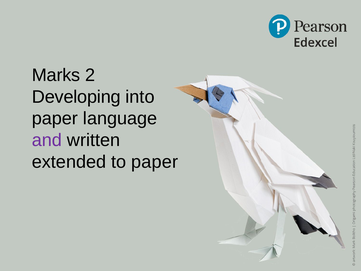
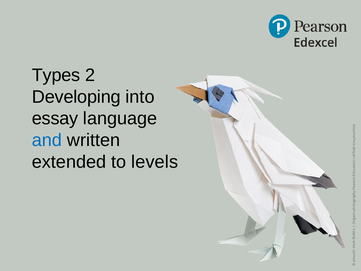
Marks: Marks -> Types
paper at (55, 118): paper -> essay
and colour: purple -> blue
to paper: paper -> levels
